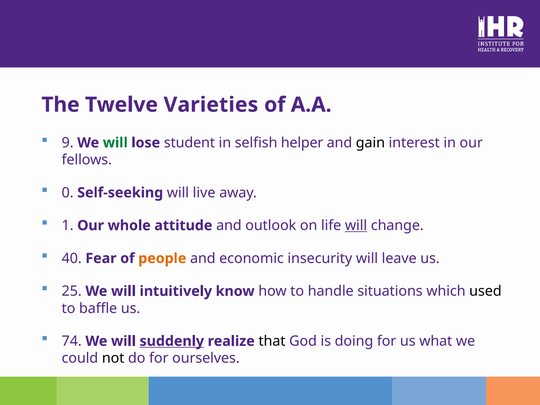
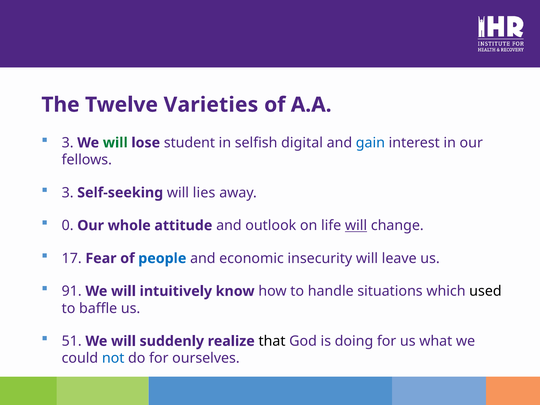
9 at (68, 143): 9 -> 3
helper: helper -> digital
gain colour: black -> blue
0 at (68, 193): 0 -> 3
live: live -> lies
1: 1 -> 0
40: 40 -> 17
people colour: orange -> blue
25: 25 -> 91
74: 74 -> 51
suddenly underline: present -> none
not colour: black -> blue
